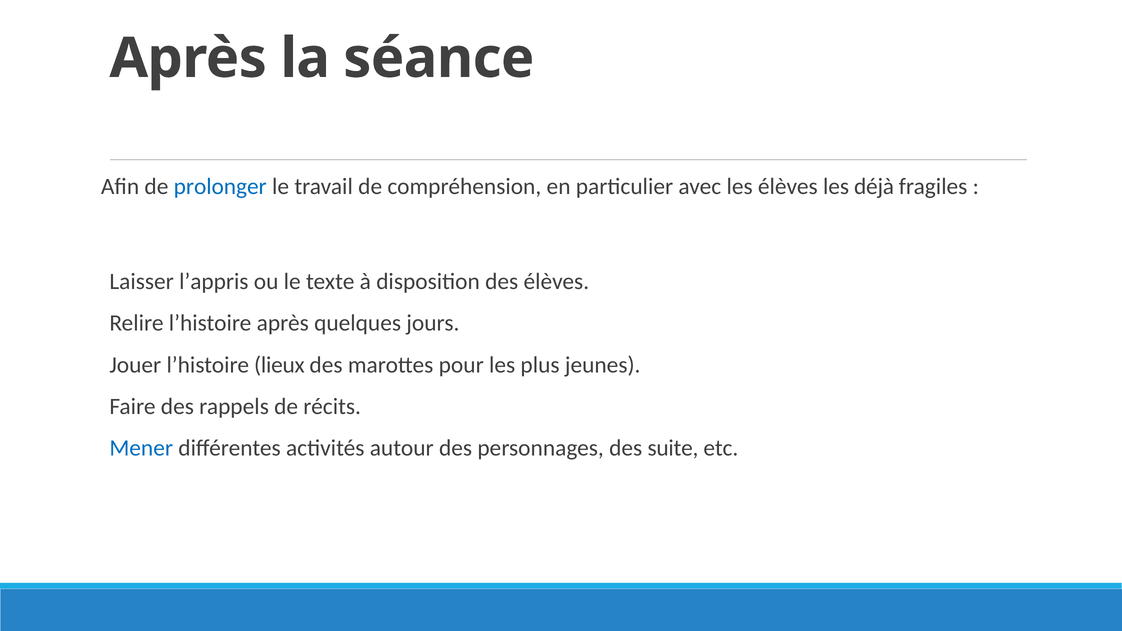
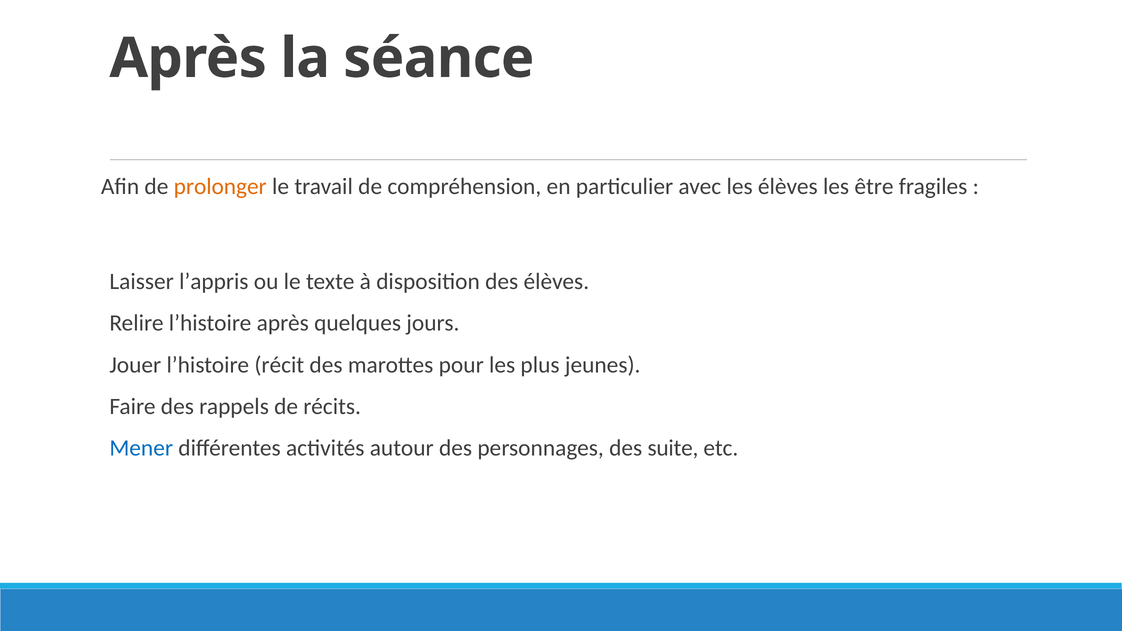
prolonger colour: blue -> orange
déjà: déjà -> être
lieux: lieux -> récit
